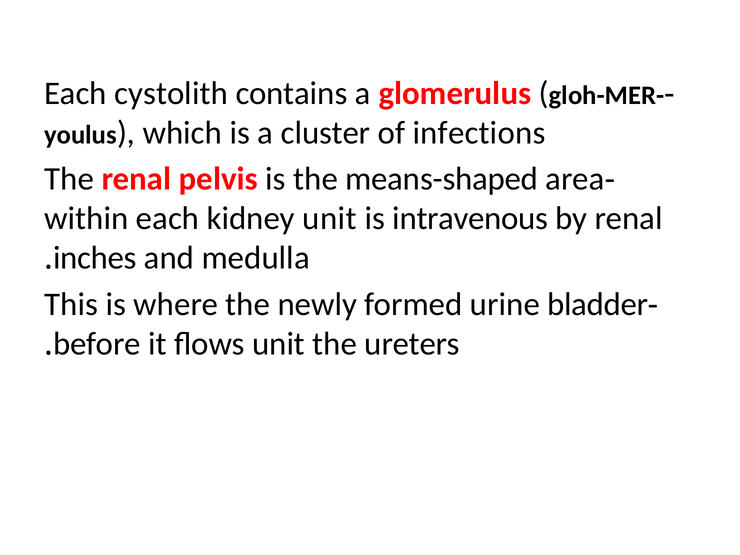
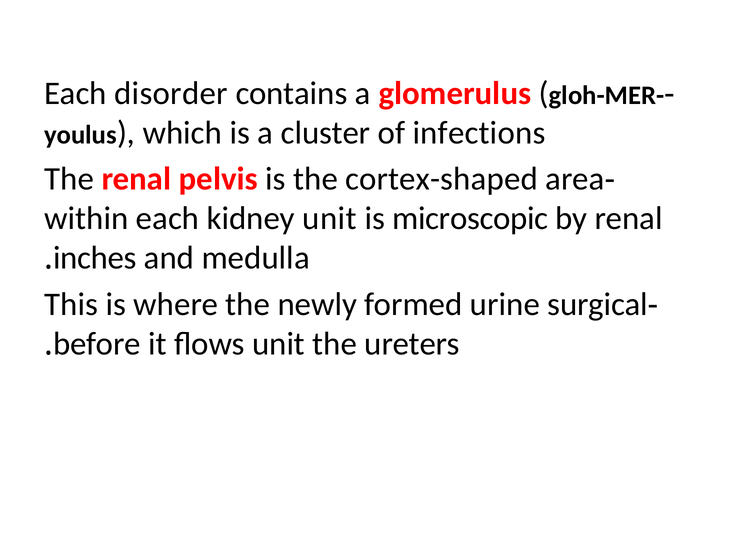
cystolith: cystolith -> disorder
means-shaped: means-shaped -> cortex-shaped
intravenous: intravenous -> microscopic
bladder: bladder -> surgical
